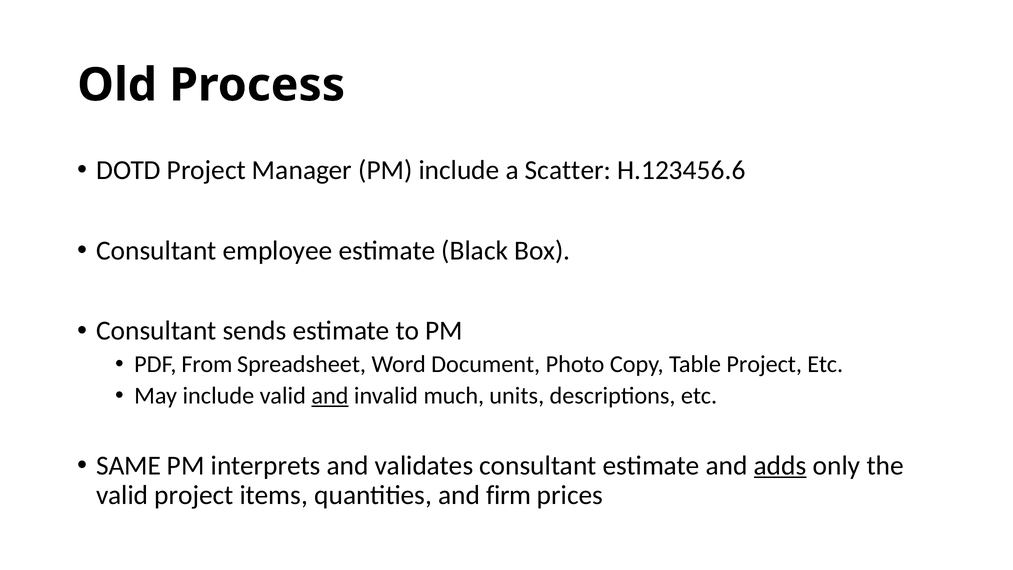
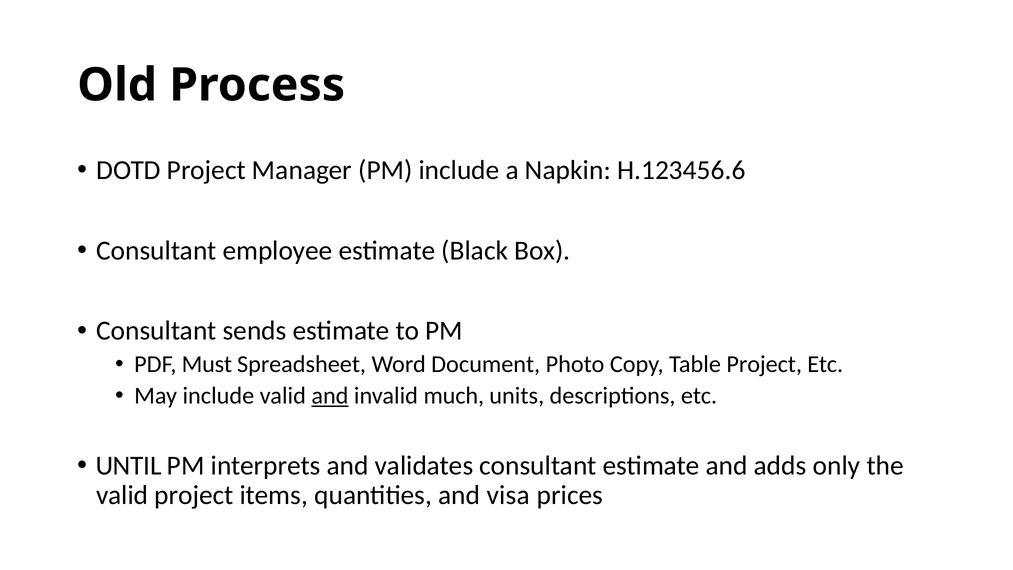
Scatter: Scatter -> Napkin
From: From -> Must
SAME: SAME -> UNTIL
adds underline: present -> none
firm: firm -> visa
